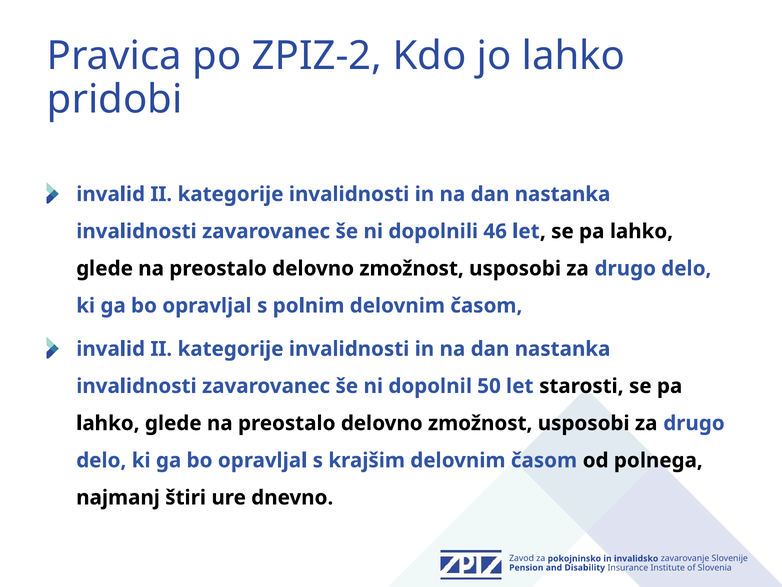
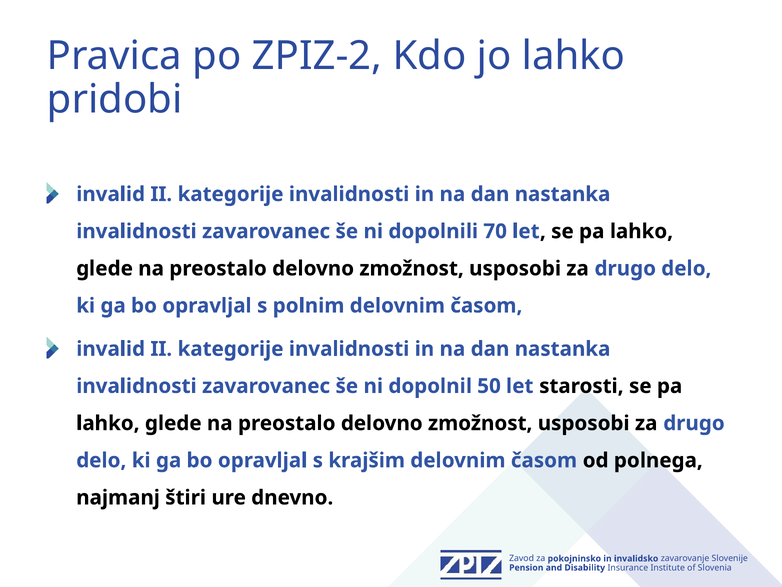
46: 46 -> 70
